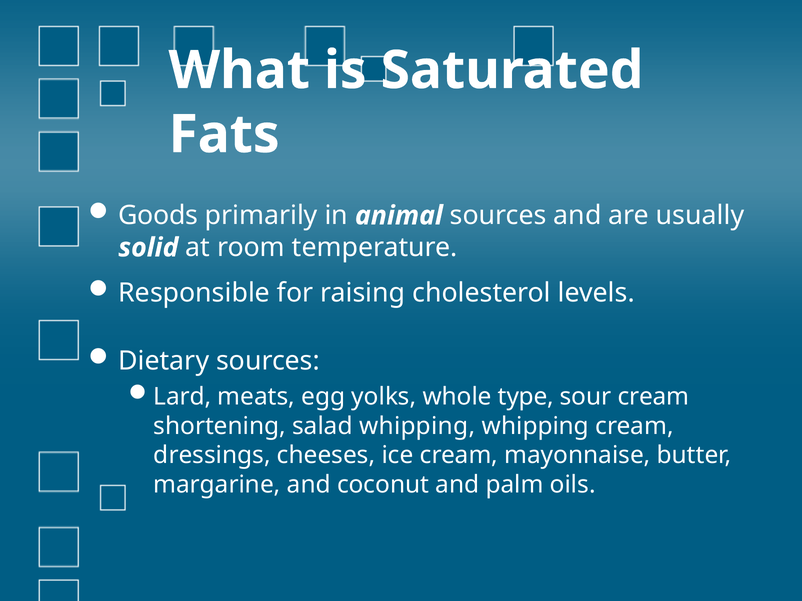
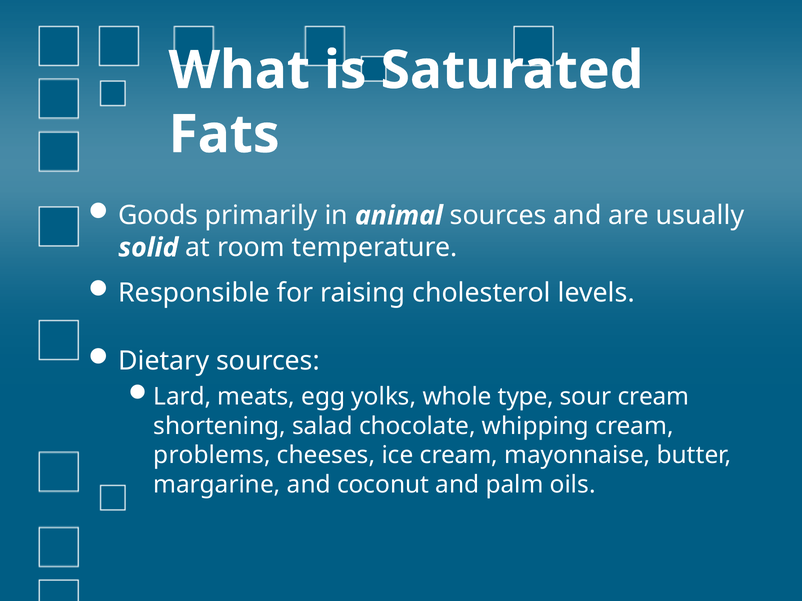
salad whipping: whipping -> chocolate
dressings: dressings -> problems
